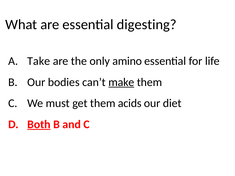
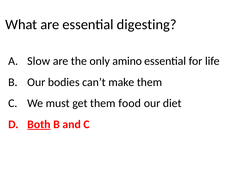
Take: Take -> Slow
make underline: present -> none
acids: acids -> food
